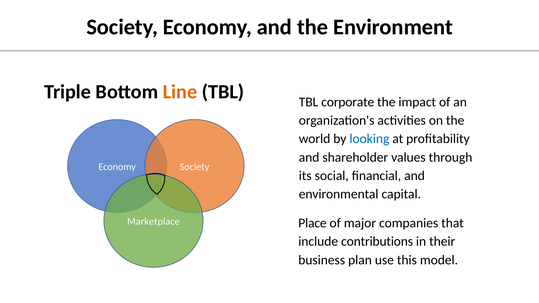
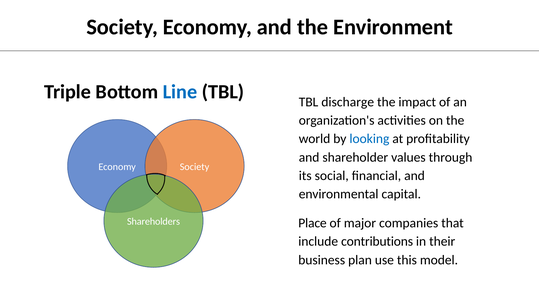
Line colour: orange -> blue
corporate: corporate -> discharge
Marketplace: Marketplace -> Shareholders
